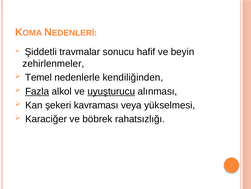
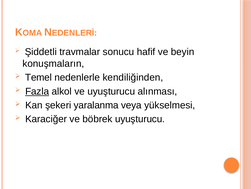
zehirlenmeler: zehirlenmeler -> konuşmaların
uyuşturucu at (111, 91) underline: present -> none
kavraması: kavraması -> yaralanma
böbrek rahatsızlığı: rahatsızlığı -> uyuşturucu
